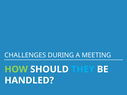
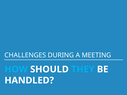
HOW colour: light green -> light blue
